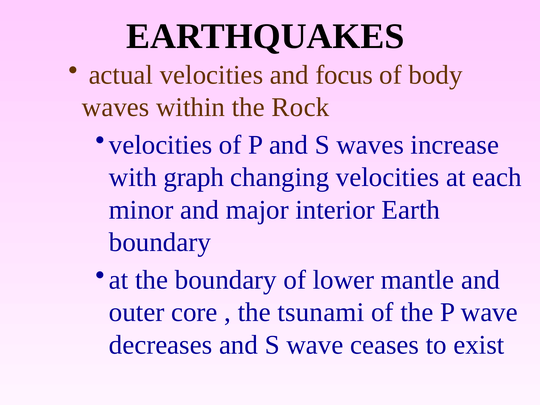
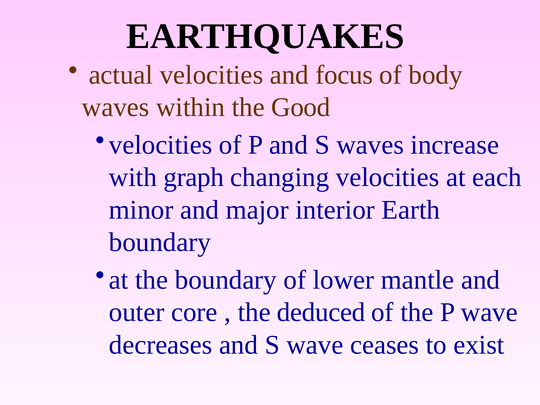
Rock: Rock -> Good
tsunami: tsunami -> deduced
